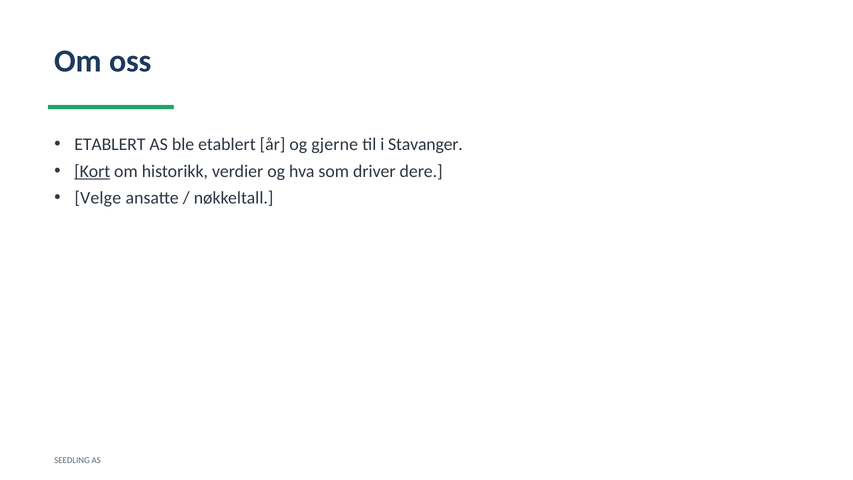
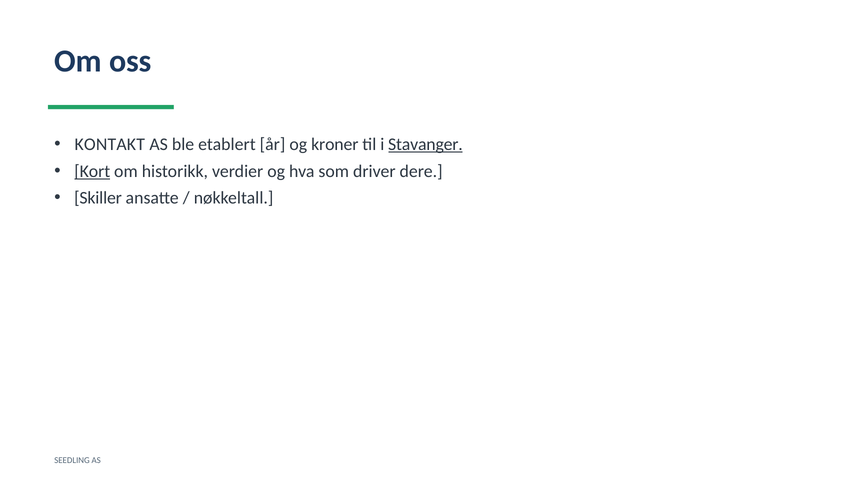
ETABLERT at (110, 144): ETABLERT -> KONTAKT
gjerne: gjerne -> kroner
Stavanger underline: none -> present
Velge: Velge -> Skiller
